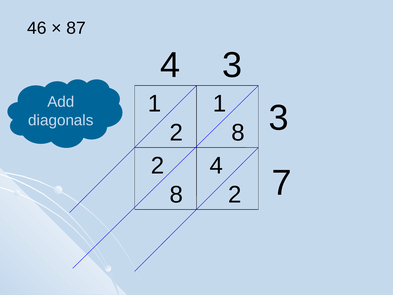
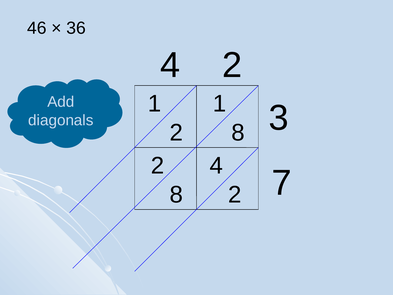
87: 87 -> 36
3 at (232, 65): 3 -> 2
